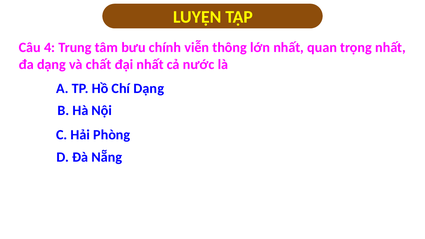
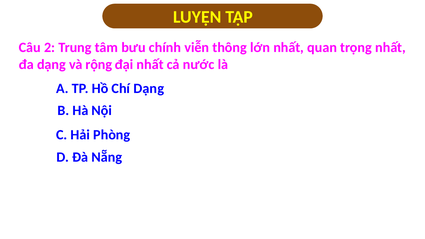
4: 4 -> 2
chất: chất -> rộng
